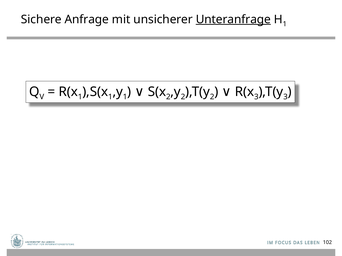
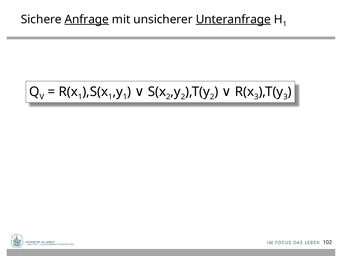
Anfrage underline: none -> present
